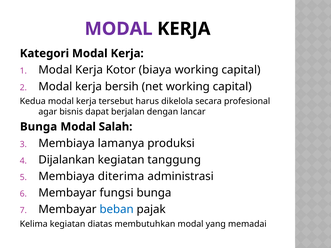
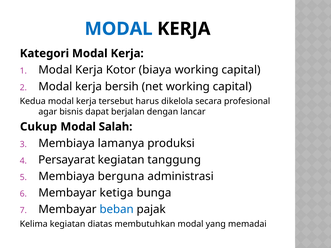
MODAL at (119, 29) colour: purple -> blue
Bunga at (39, 127): Bunga -> Cukup
Dijalankan: Dijalankan -> Persayarat
diterima: diterima -> berguna
fungsi: fungsi -> ketiga
